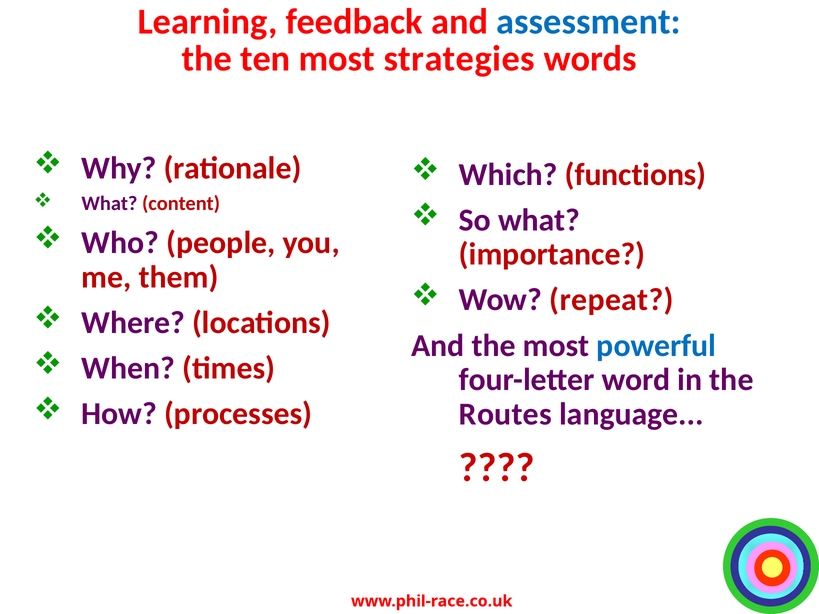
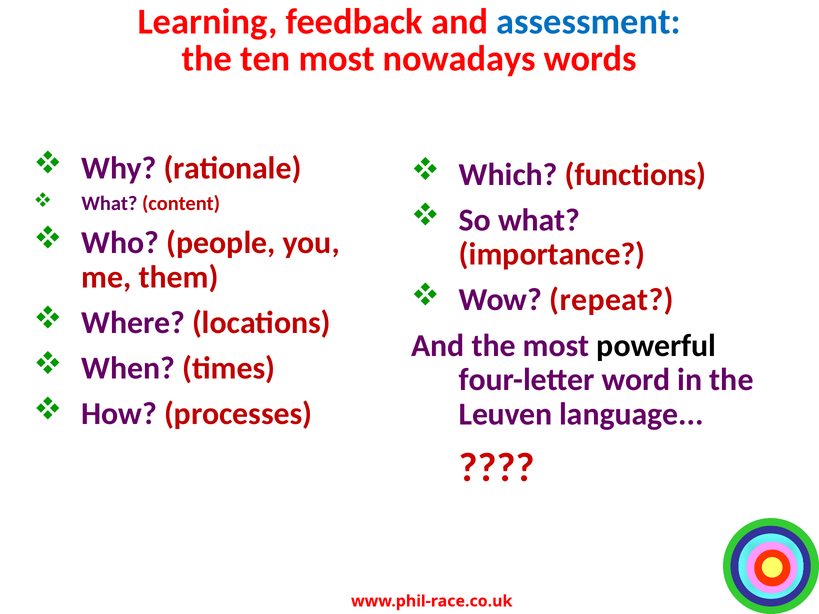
strategies: strategies -> nowadays
powerful colour: blue -> black
Routes: Routes -> Leuven
